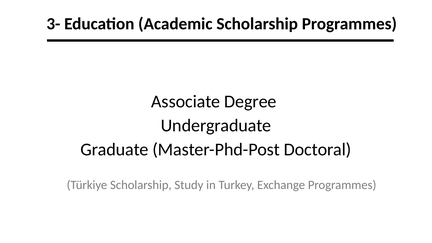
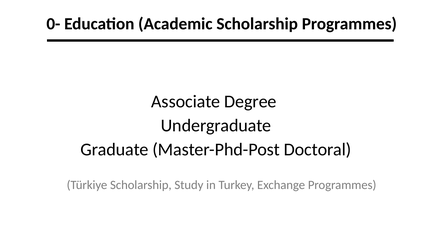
3-: 3- -> 0-
